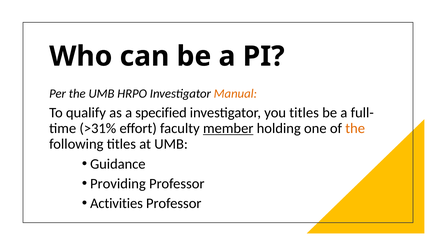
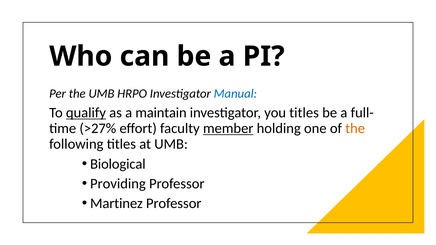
Manual colour: orange -> blue
qualify underline: none -> present
specified: specified -> maintain
>31%: >31% -> >27%
Guidance: Guidance -> Biological
Activities: Activities -> Martinez
